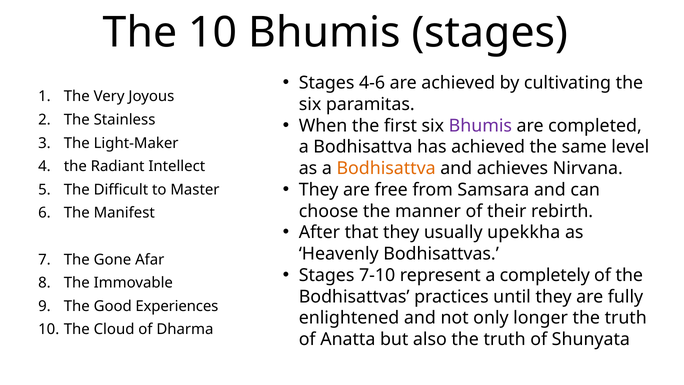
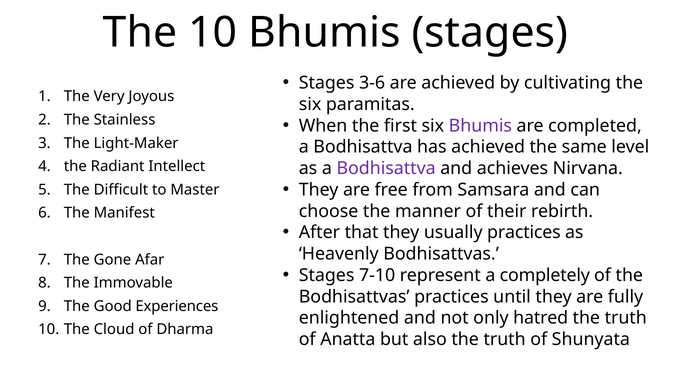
4-6: 4-6 -> 3-6
Bodhisattva at (386, 168) colour: orange -> purple
usually upekkha: upekkha -> practices
longer: longer -> hatred
